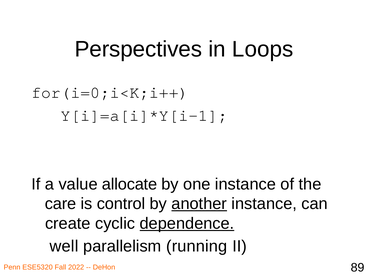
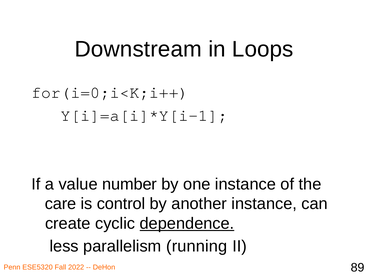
Perspectives: Perspectives -> Downstream
allocate: allocate -> number
another underline: present -> none
well: well -> less
